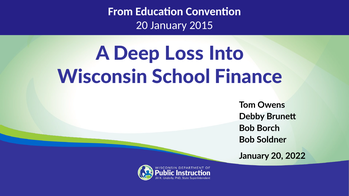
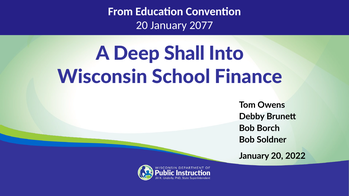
2015: 2015 -> 2077
Loss: Loss -> Shall
